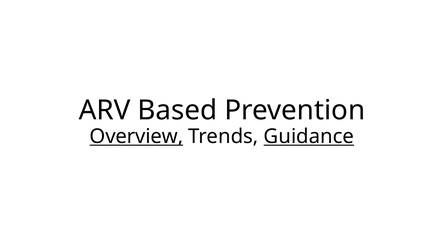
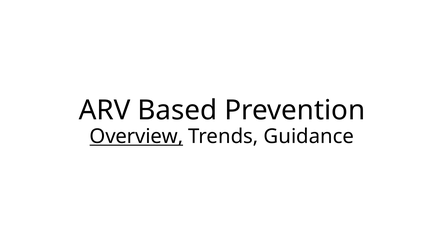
Guidance underline: present -> none
